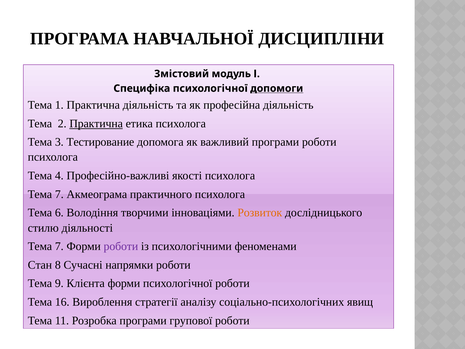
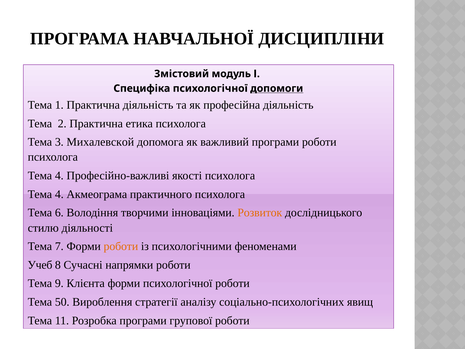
Практична at (96, 123) underline: present -> none
Тестирование: Тестирование -> Михалевской
7 at (59, 194): 7 -> 4
роботи at (121, 246) colour: purple -> orange
Стан: Стан -> Учеб
16: 16 -> 50
